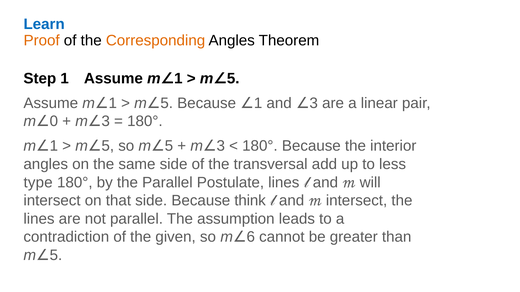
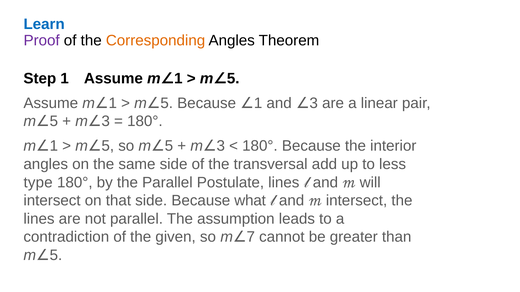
Proof colour: orange -> purple
0 at (54, 122): 0 -> 5
think: think -> what
6: 6 -> 7
